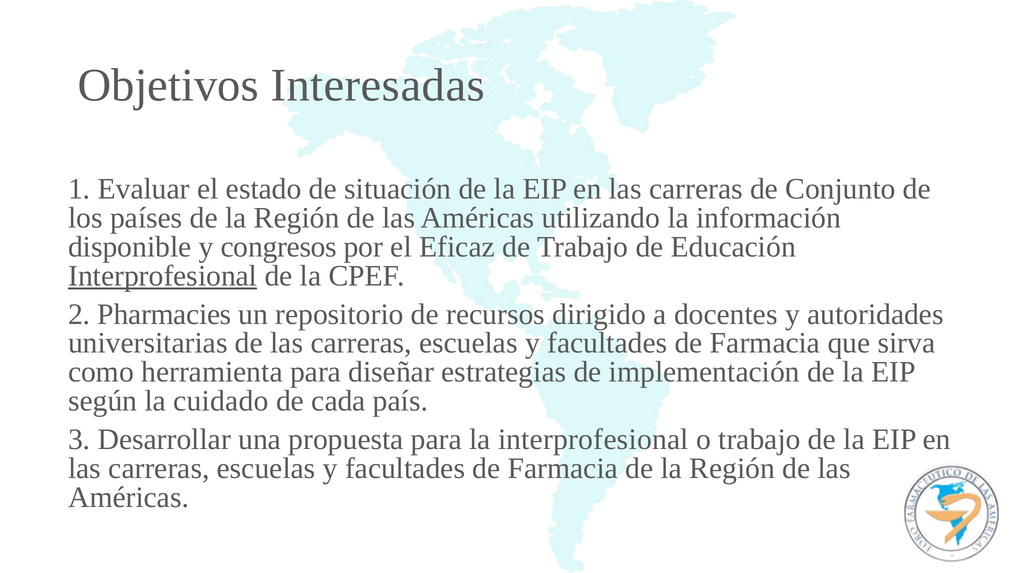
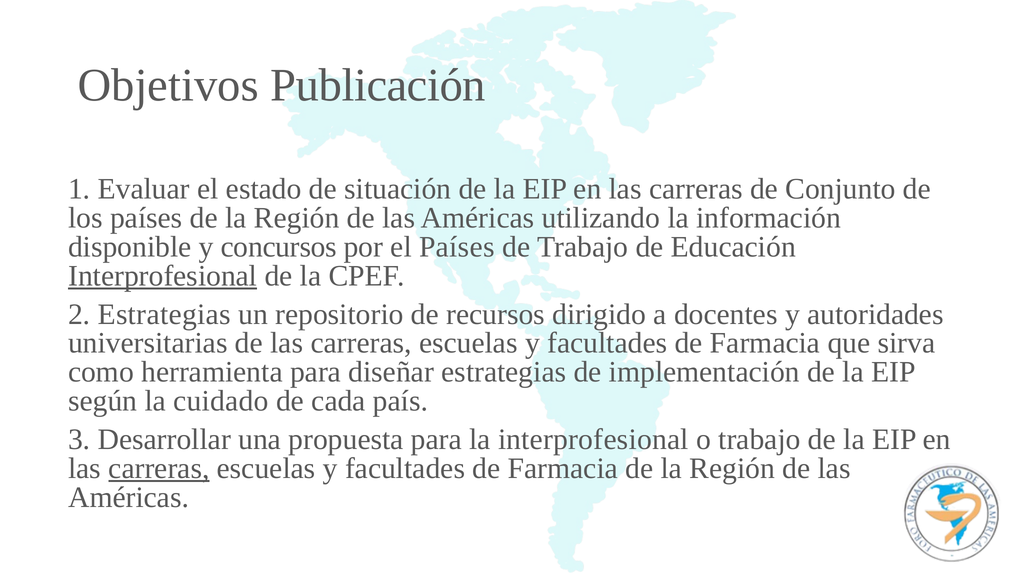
Interesadas: Interesadas -> Publicación
congresos: congresos -> concursos
el Eficaz: Eficaz -> Países
2 Pharmacies: Pharmacies -> Estrategias
carreras at (159, 468) underline: none -> present
